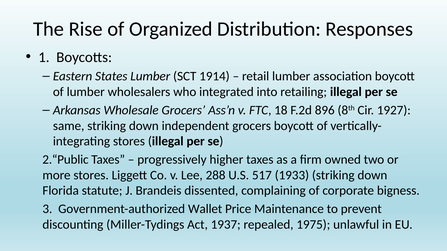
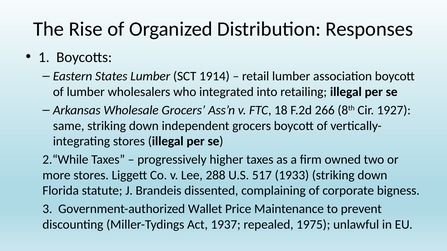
896: 896 -> 266
2.“Public: 2.“Public -> 2.“While
